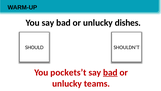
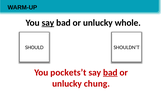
say at (48, 23) underline: none -> present
dishes: dishes -> whole
teams: teams -> chung
